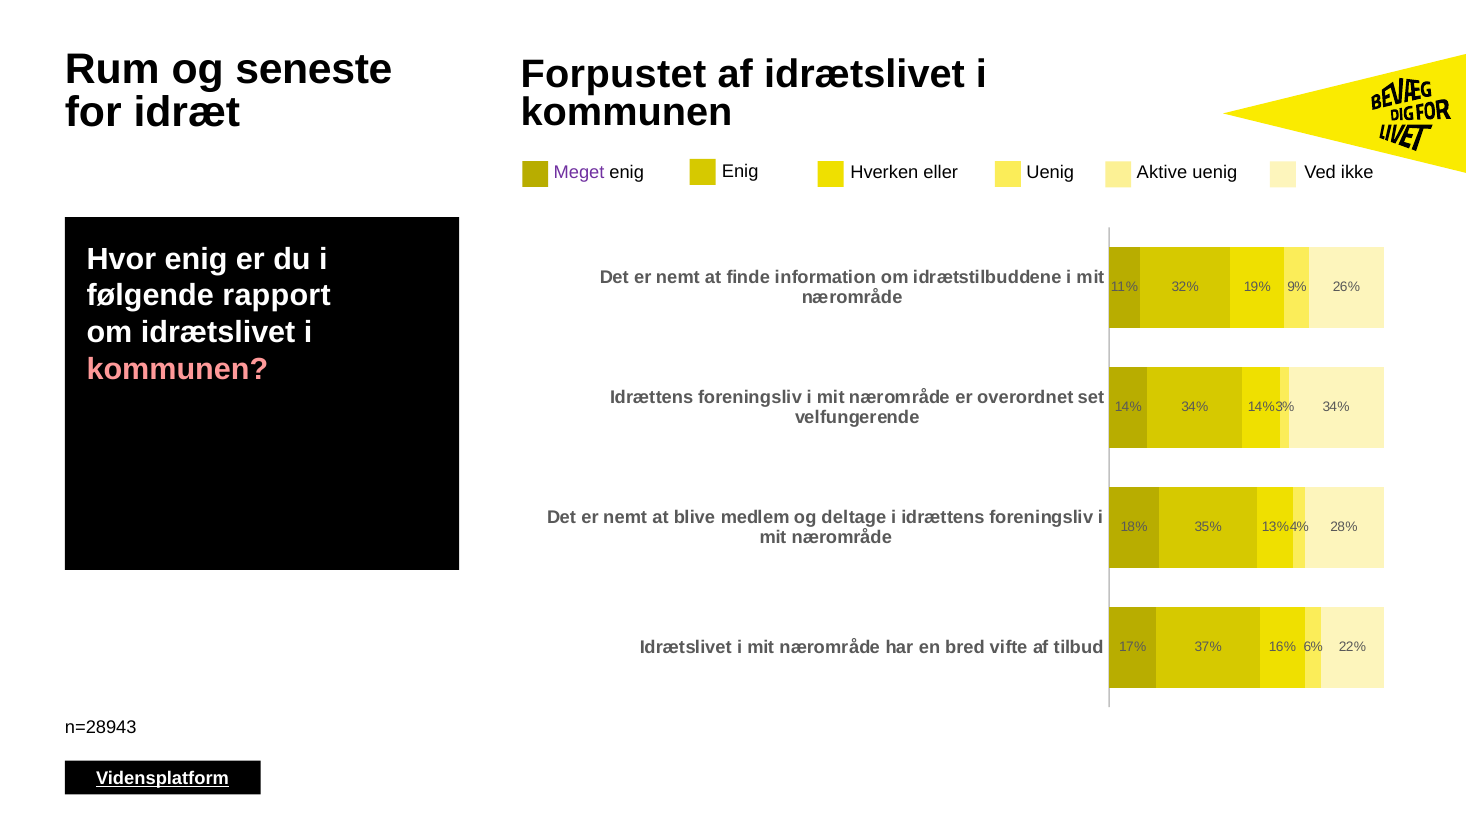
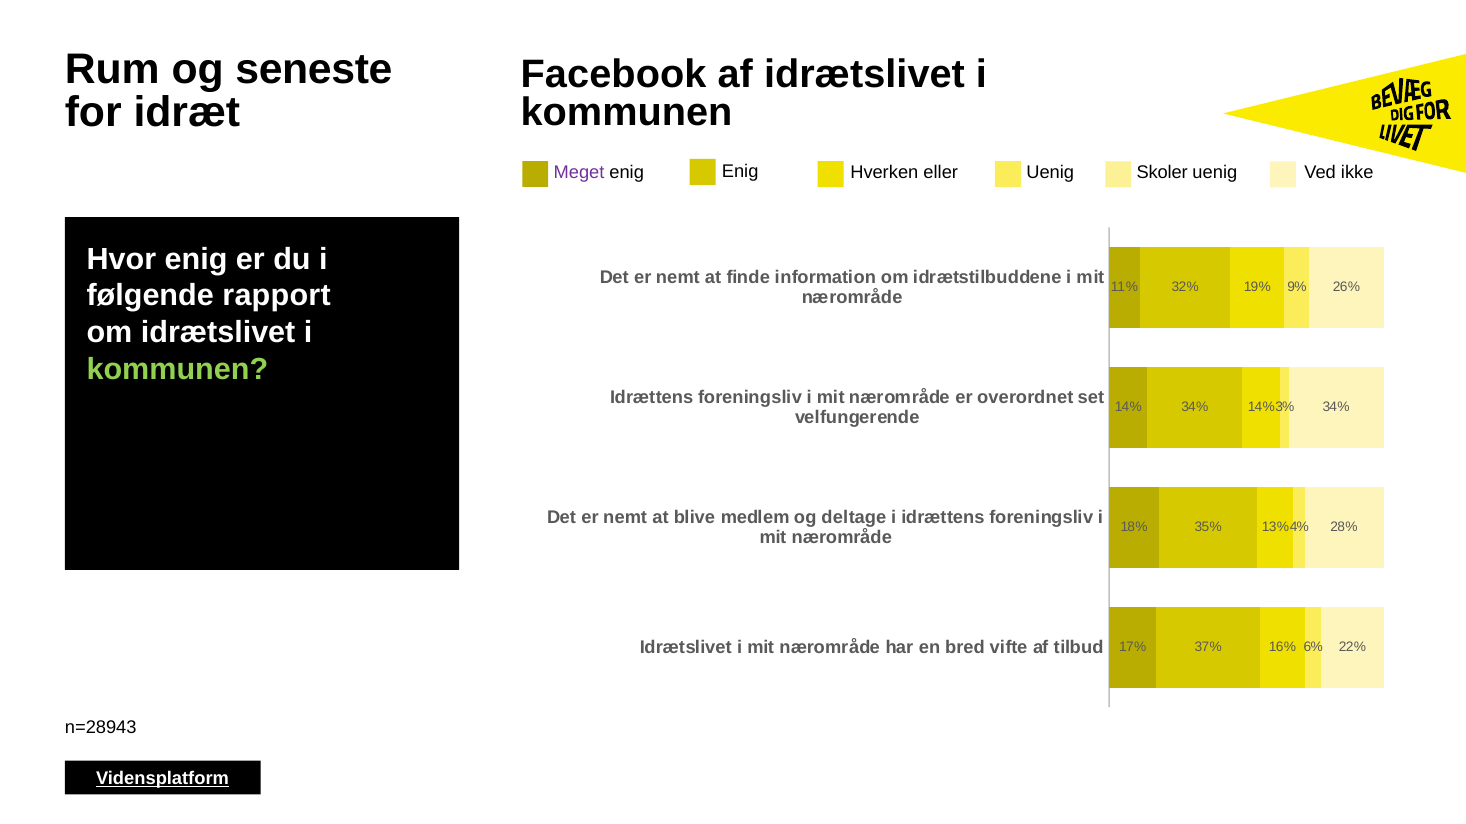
Forpustet: Forpustet -> Facebook
Aktive: Aktive -> Skoler
kommunen at (177, 369) colour: pink -> light green
